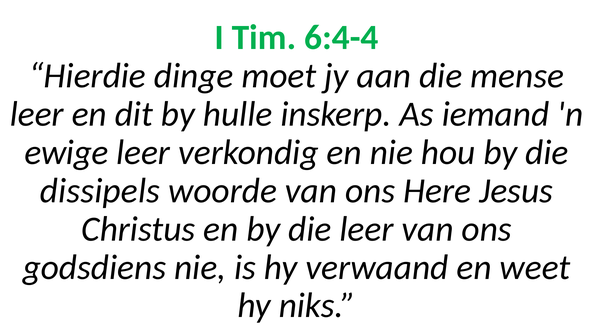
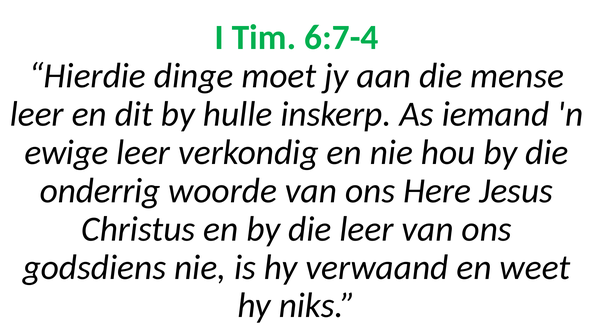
6:4-4: 6:4-4 -> 6:7-4
dissipels: dissipels -> onderrig
